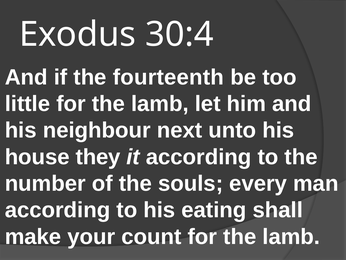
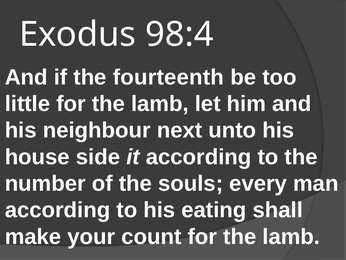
30:4: 30:4 -> 98:4
they: they -> side
